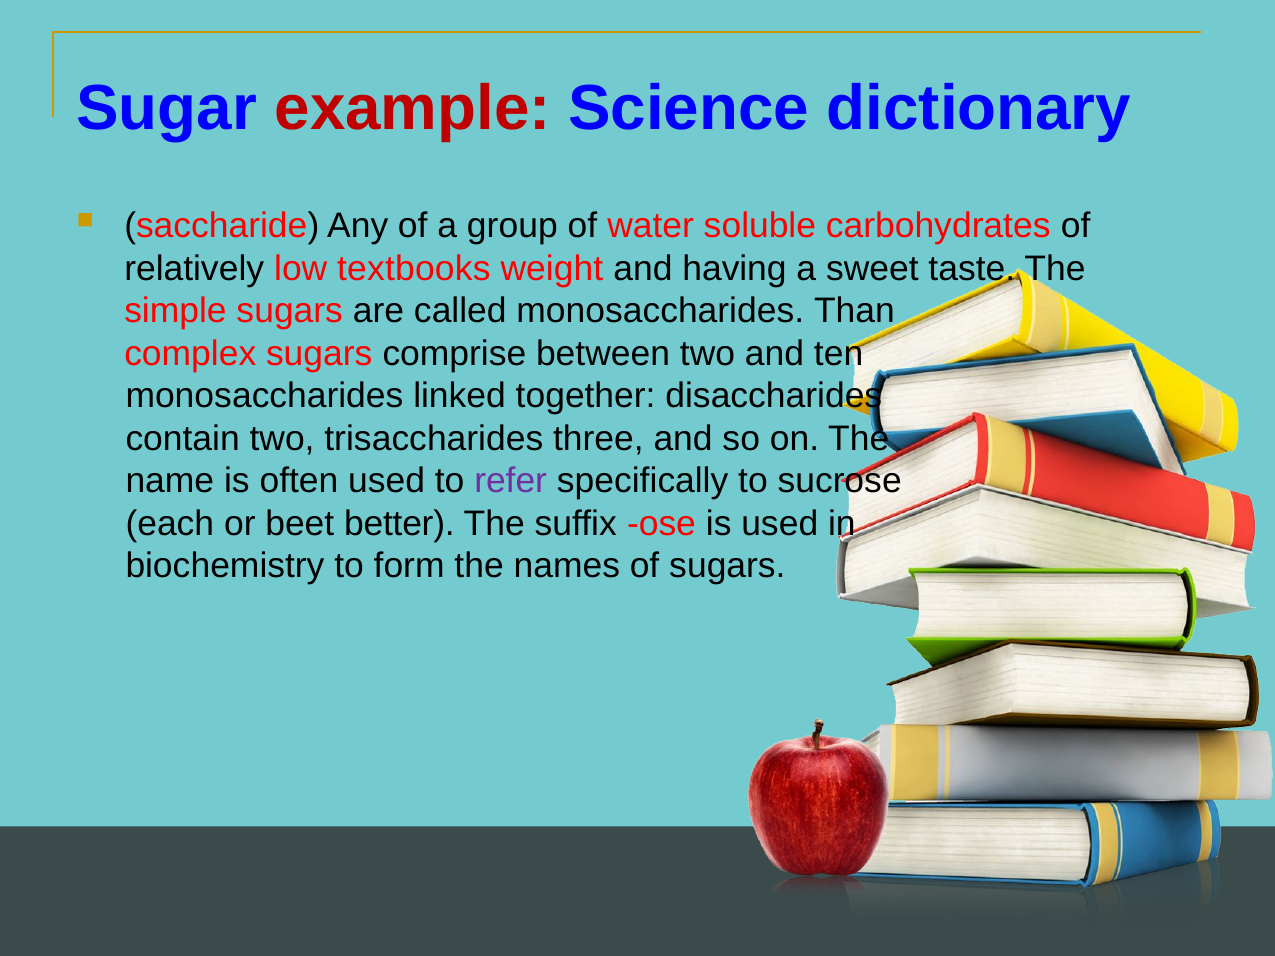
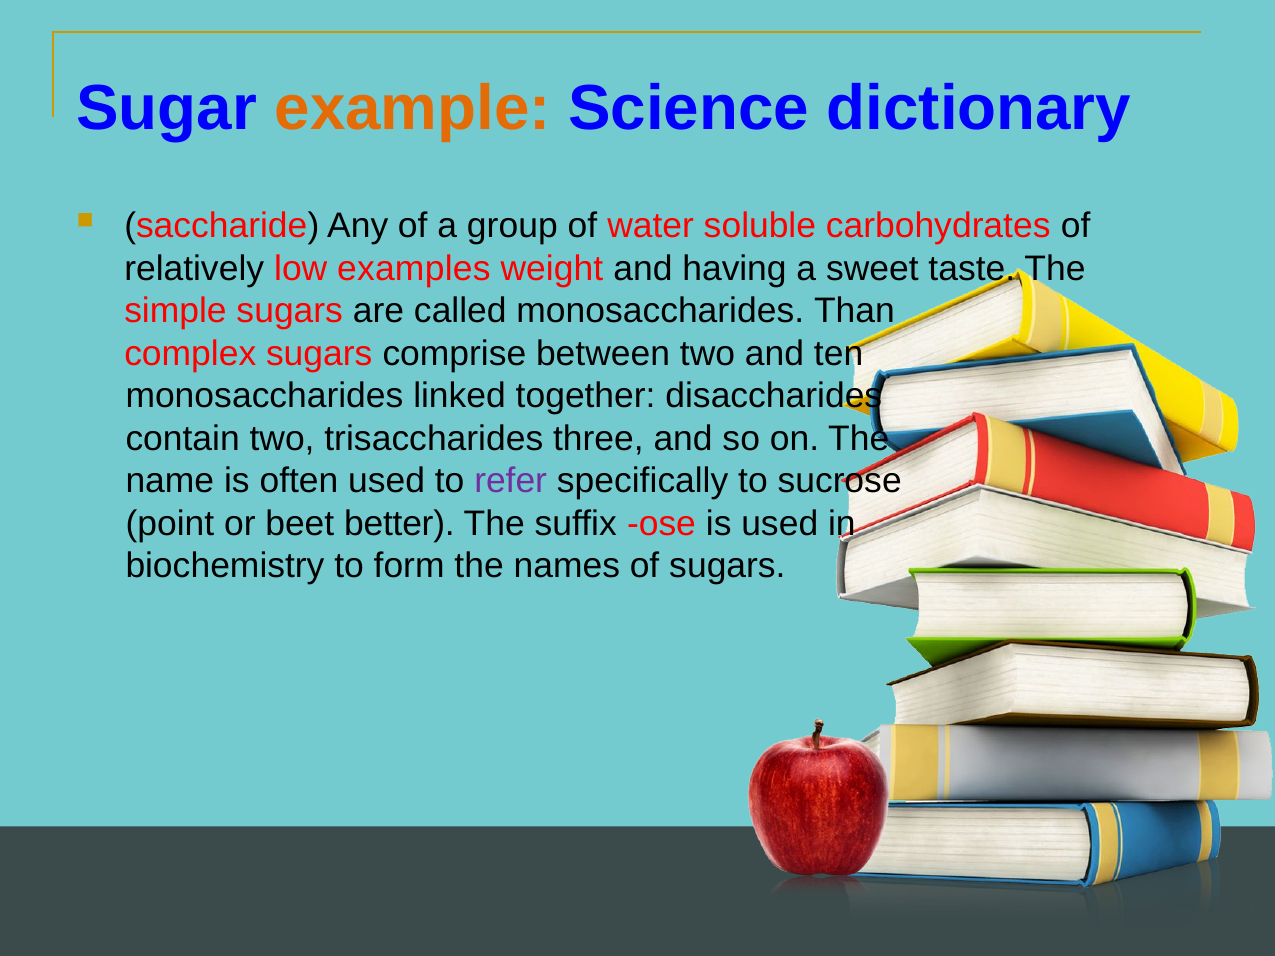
example colour: red -> orange
textbooks: textbooks -> examples
each: each -> point
